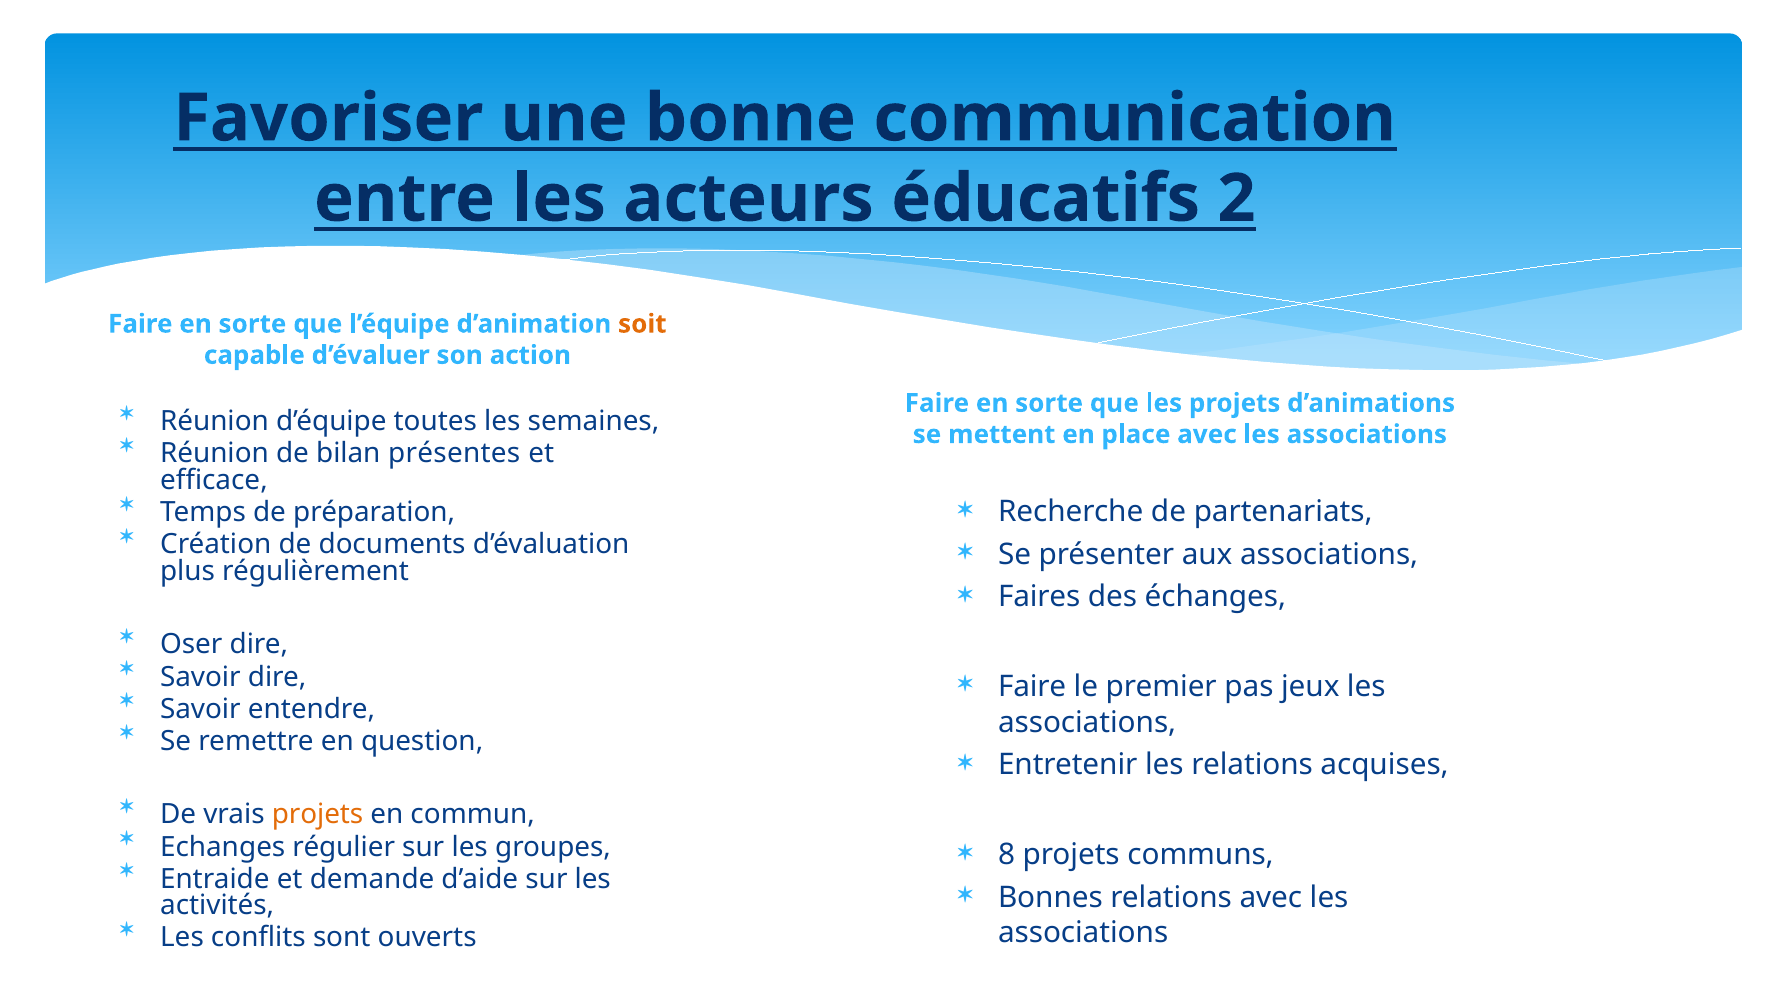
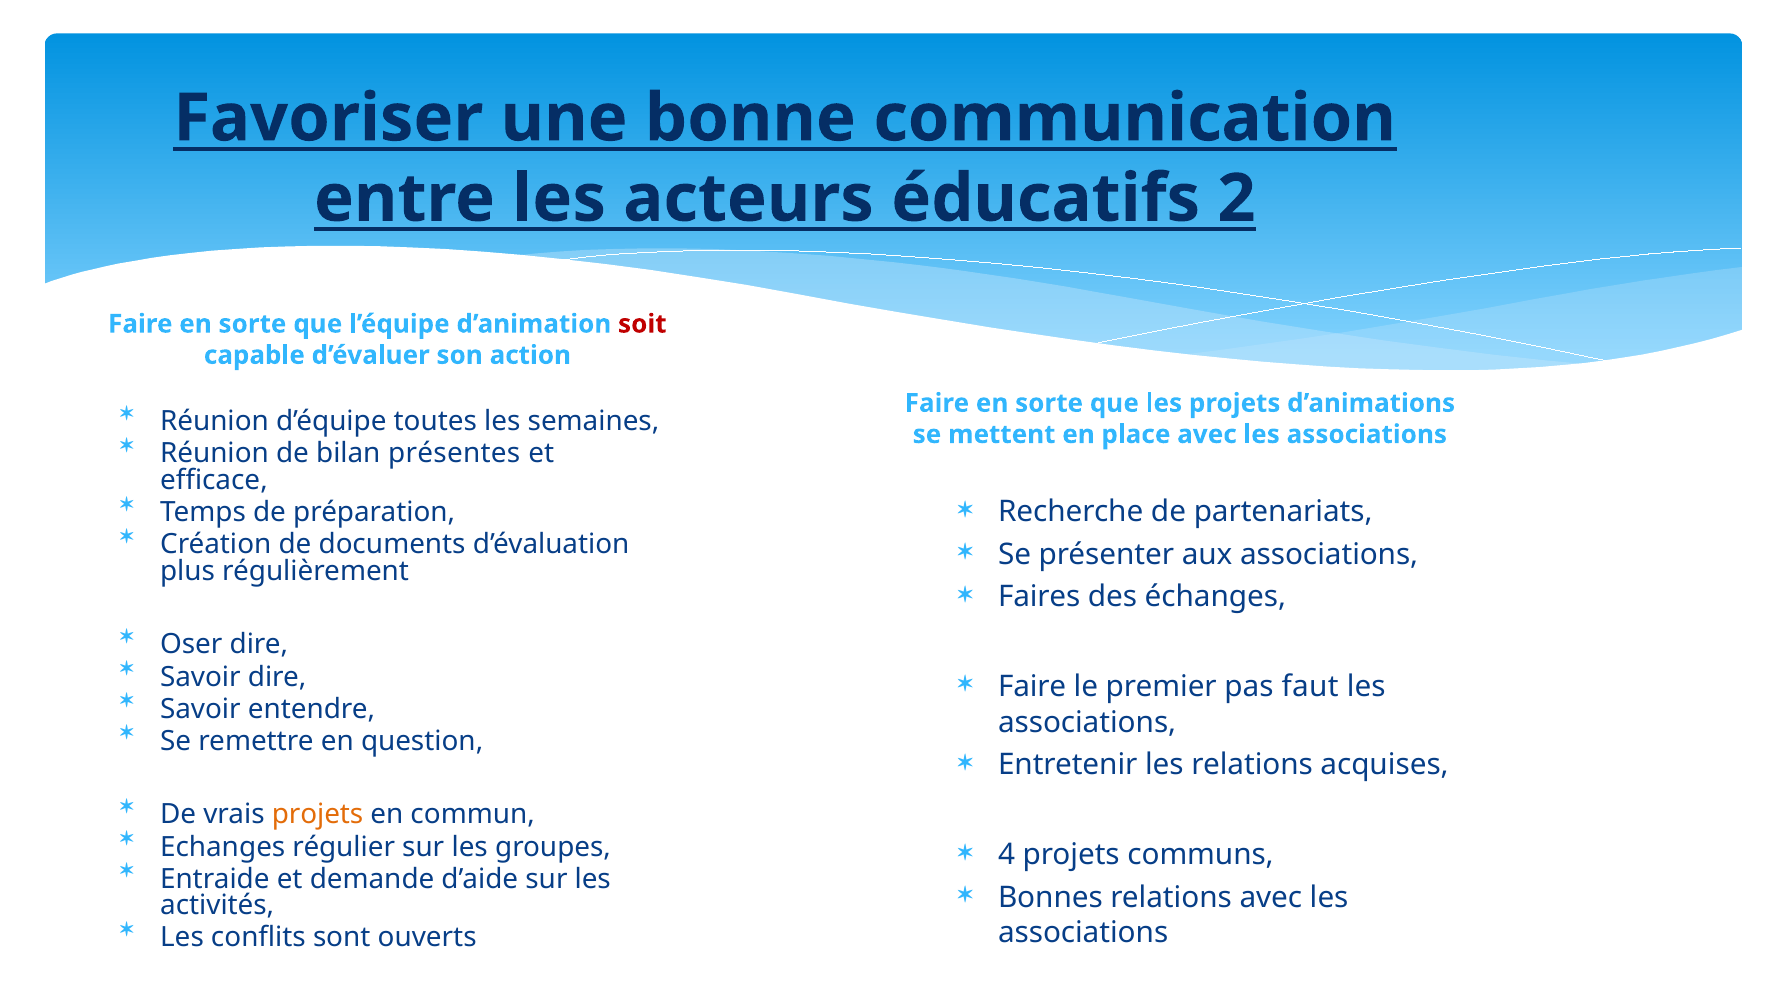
soit colour: orange -> red
jeux: jeux -> faut
8: 8 -> 4
